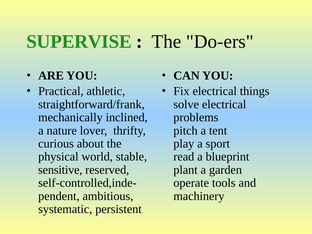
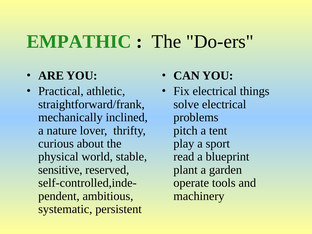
SUPERVISE: SUPERVISE -> EMPATHIC
